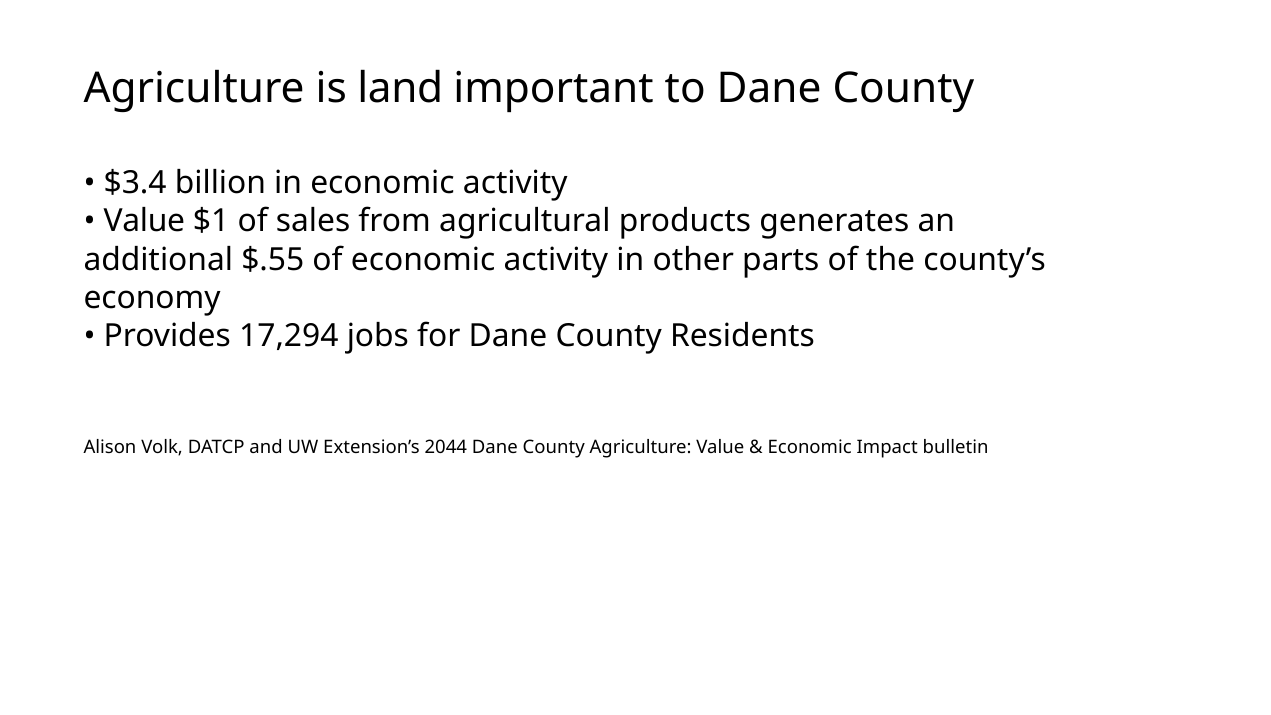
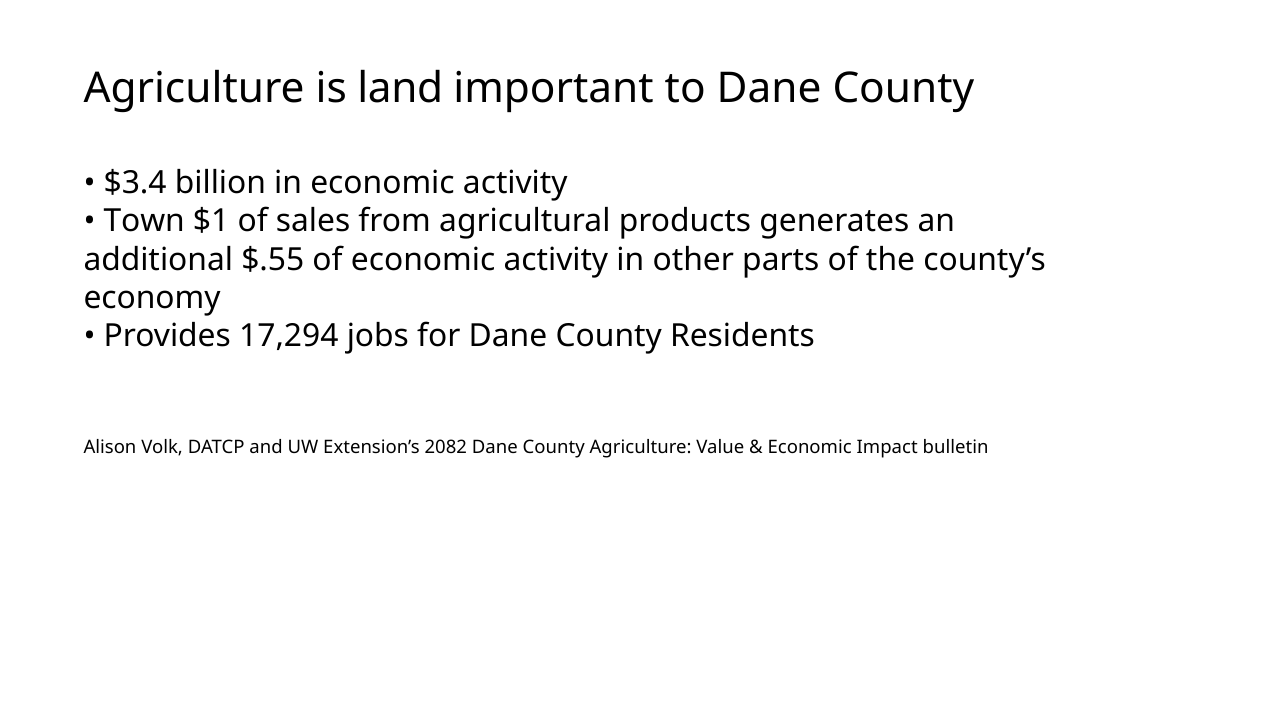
Value at (144, 221): Value -> Town
2044: 2044 -> 2082
